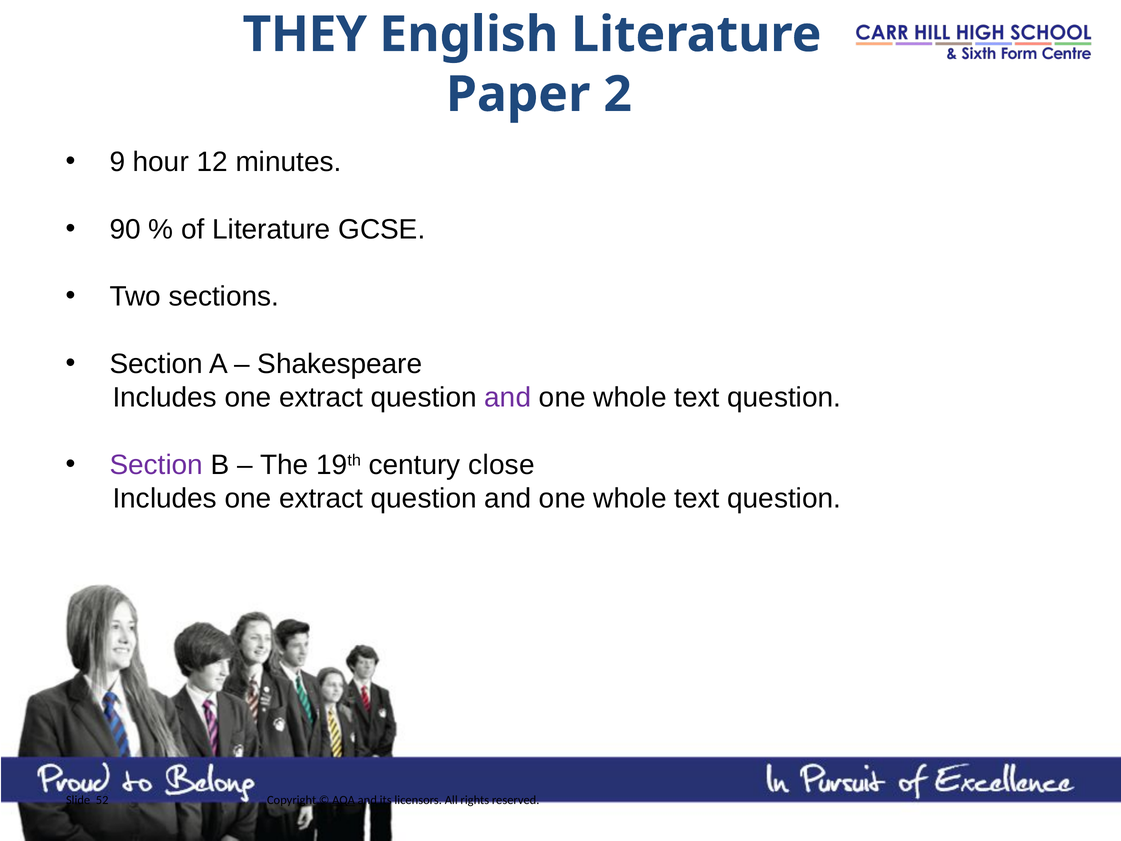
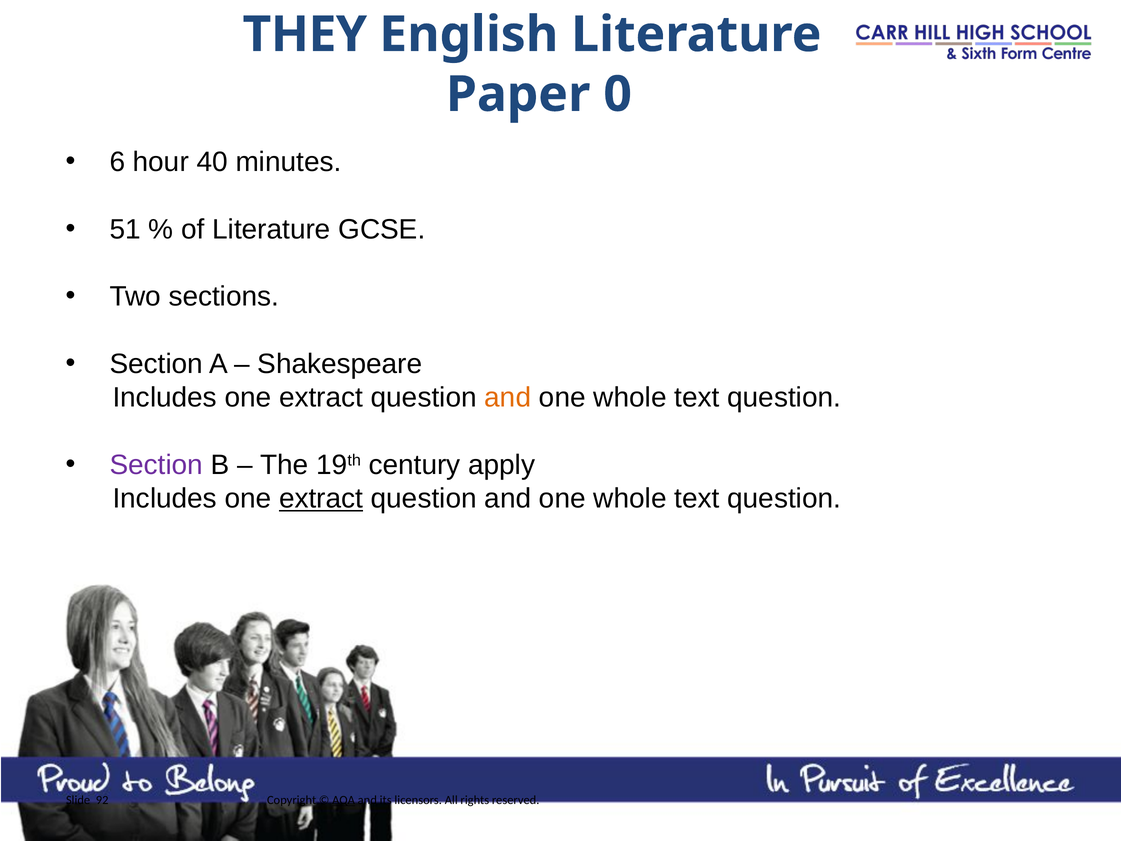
2: 2 -> 0
9: 9 -> 6
12: 12 -> 40
90: 90 -> 51
and at (508, 398) colour: purple -> orange
close: close -> apply
extract at (321, 498) underline: none -> present
52: 52 -> 92
